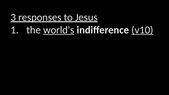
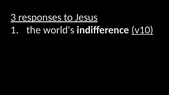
world's underline: present -> none
